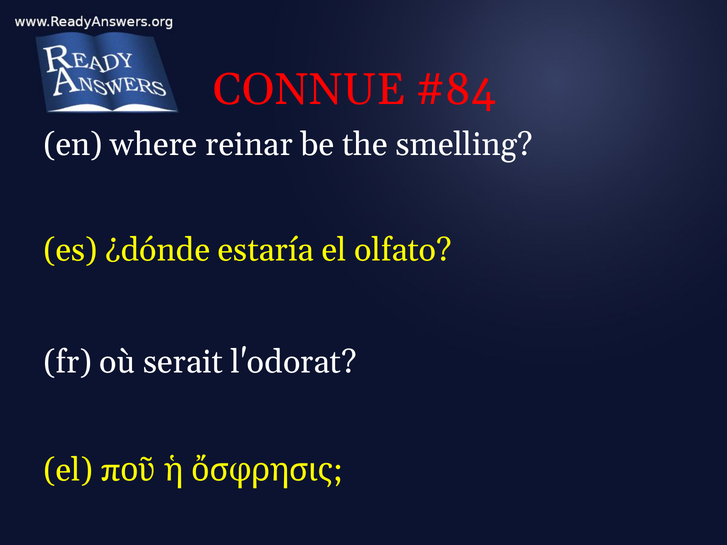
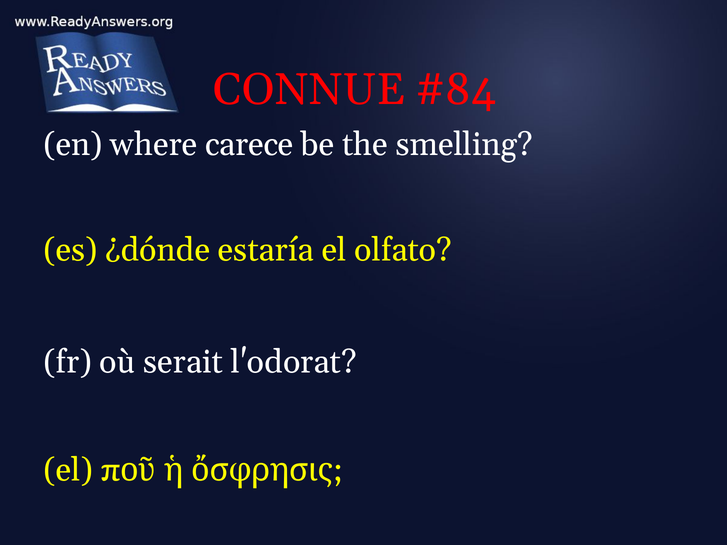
reinar: reinar -> carece
